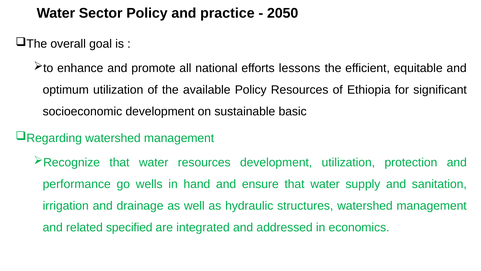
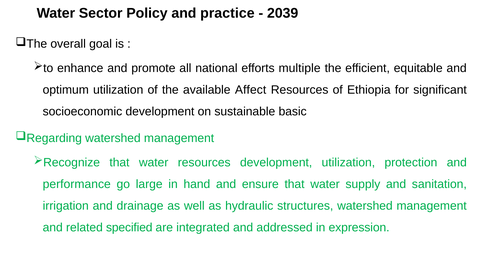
2050: 2050 -> 2039
lessons: lessons -> multiple
available Policy: Policy -> Affect
wells: wells -> large
economics: economics -> expression
